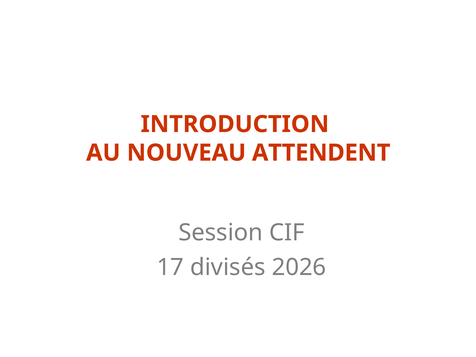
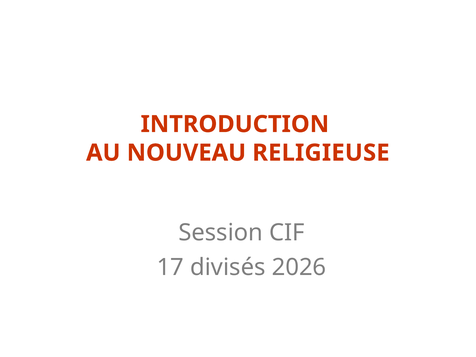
ATTENDENT: ATTENDENT -> RELIGIEUSE
